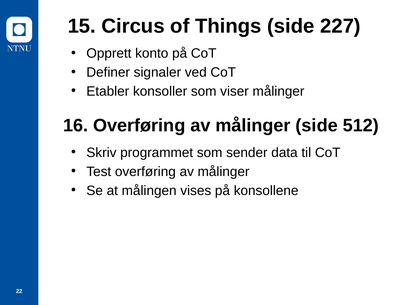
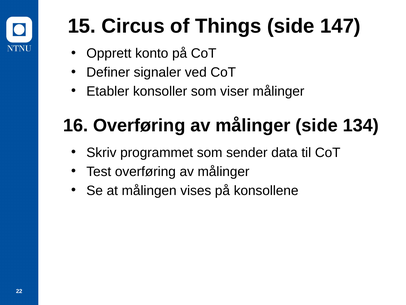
227: 227 -> 147
512: 512 -> 134
